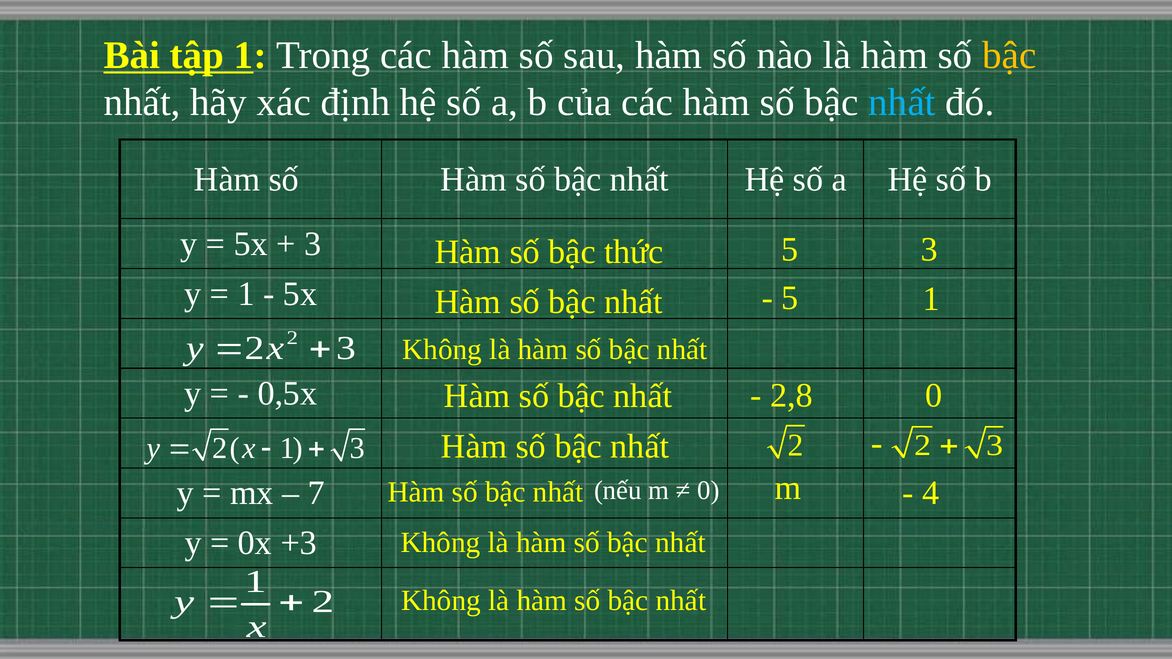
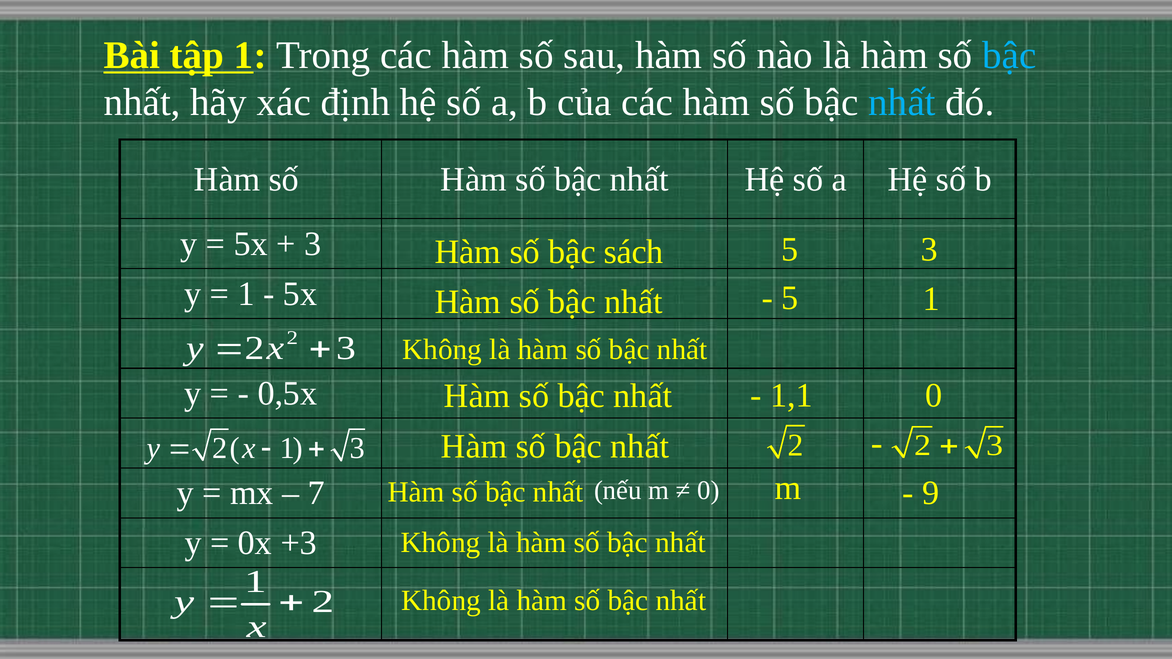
bậc at (1009, 56) colour: yellow -> light blue
thức: thức -> sách
2,8: 2,8 -> 1,1
4: 4 -> 9
